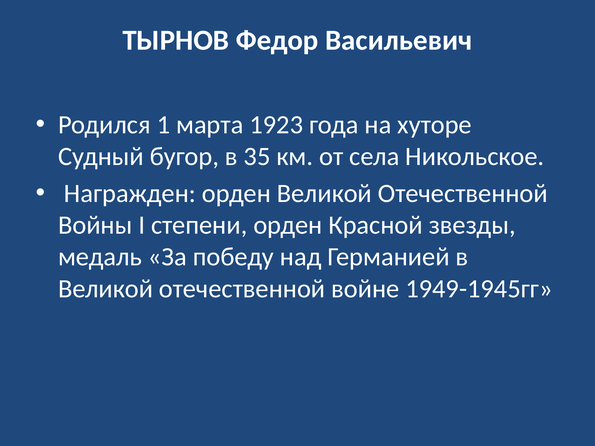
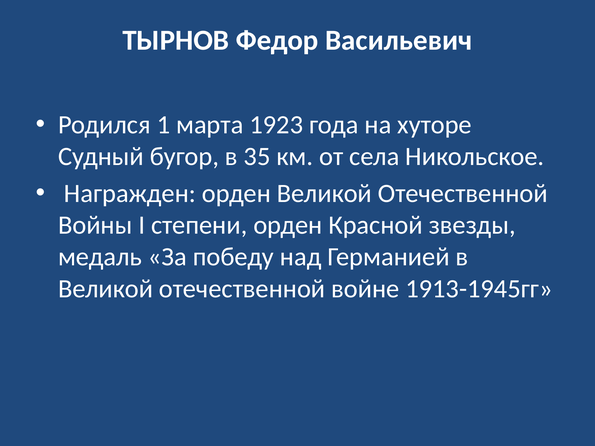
1949-1945гг: 1949-1945гг -> 1913-1945гг
